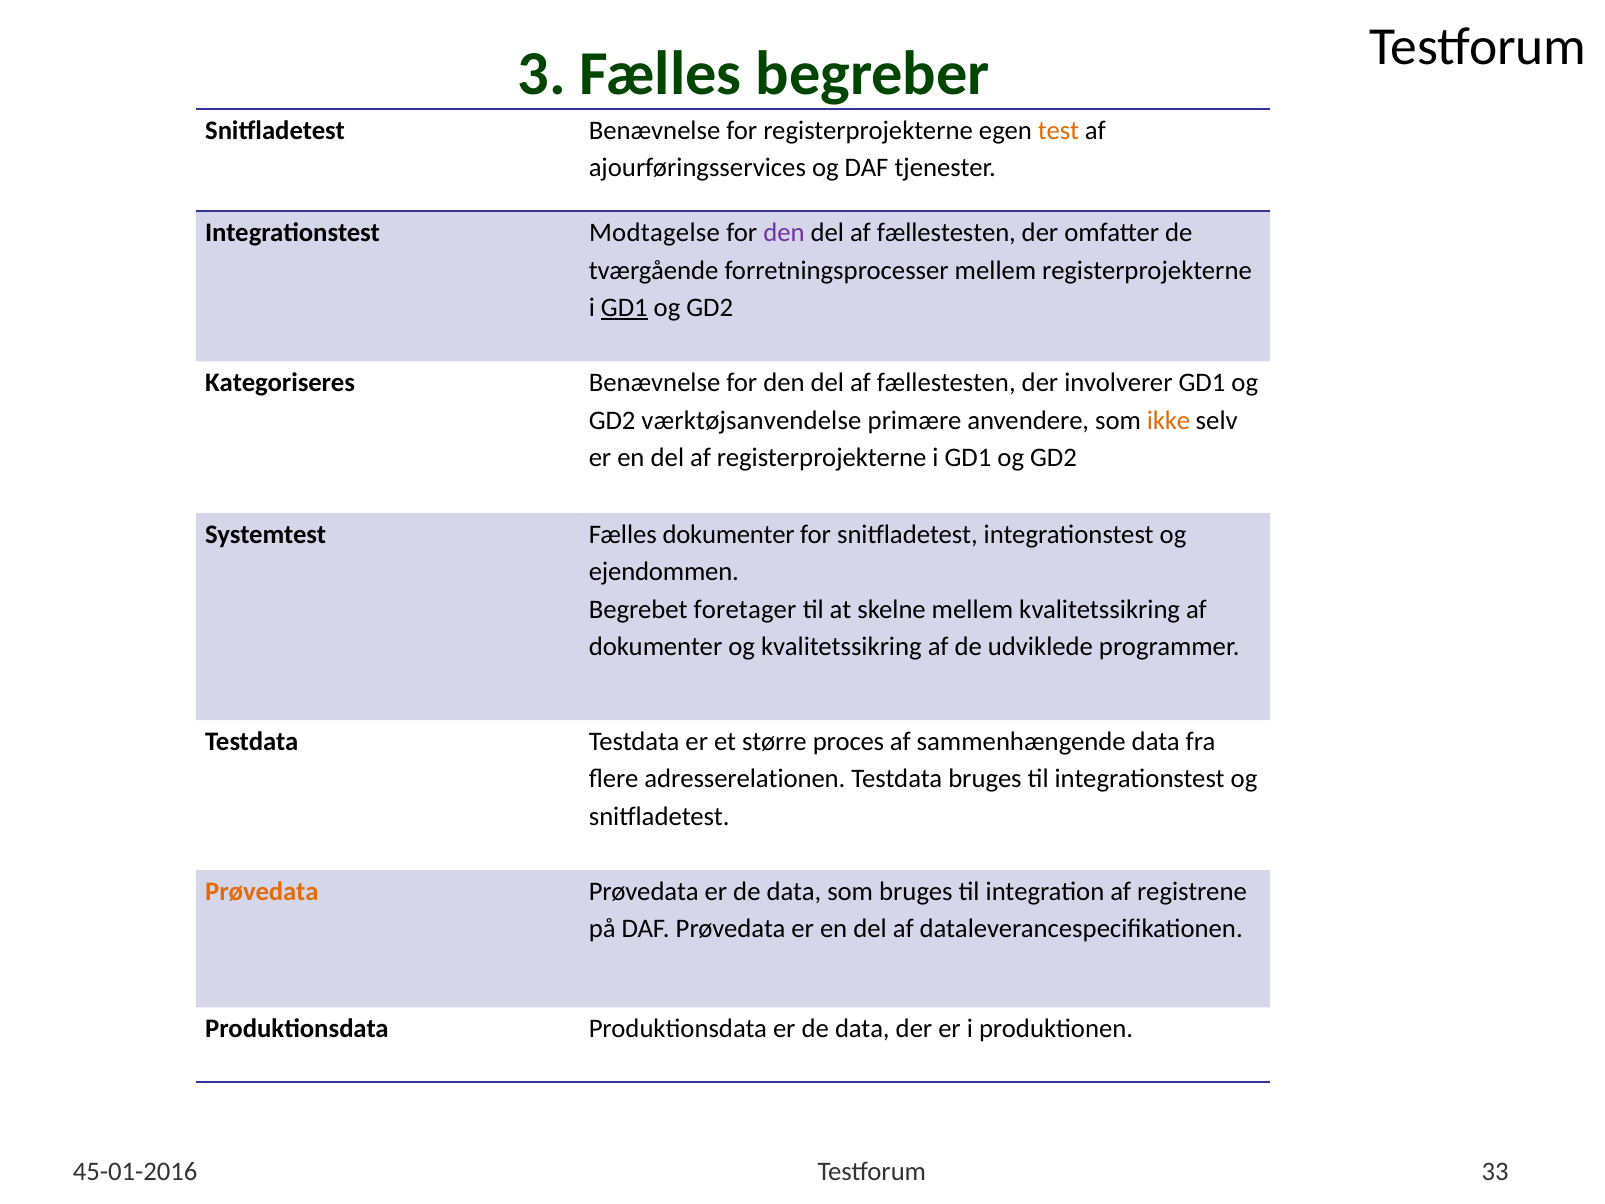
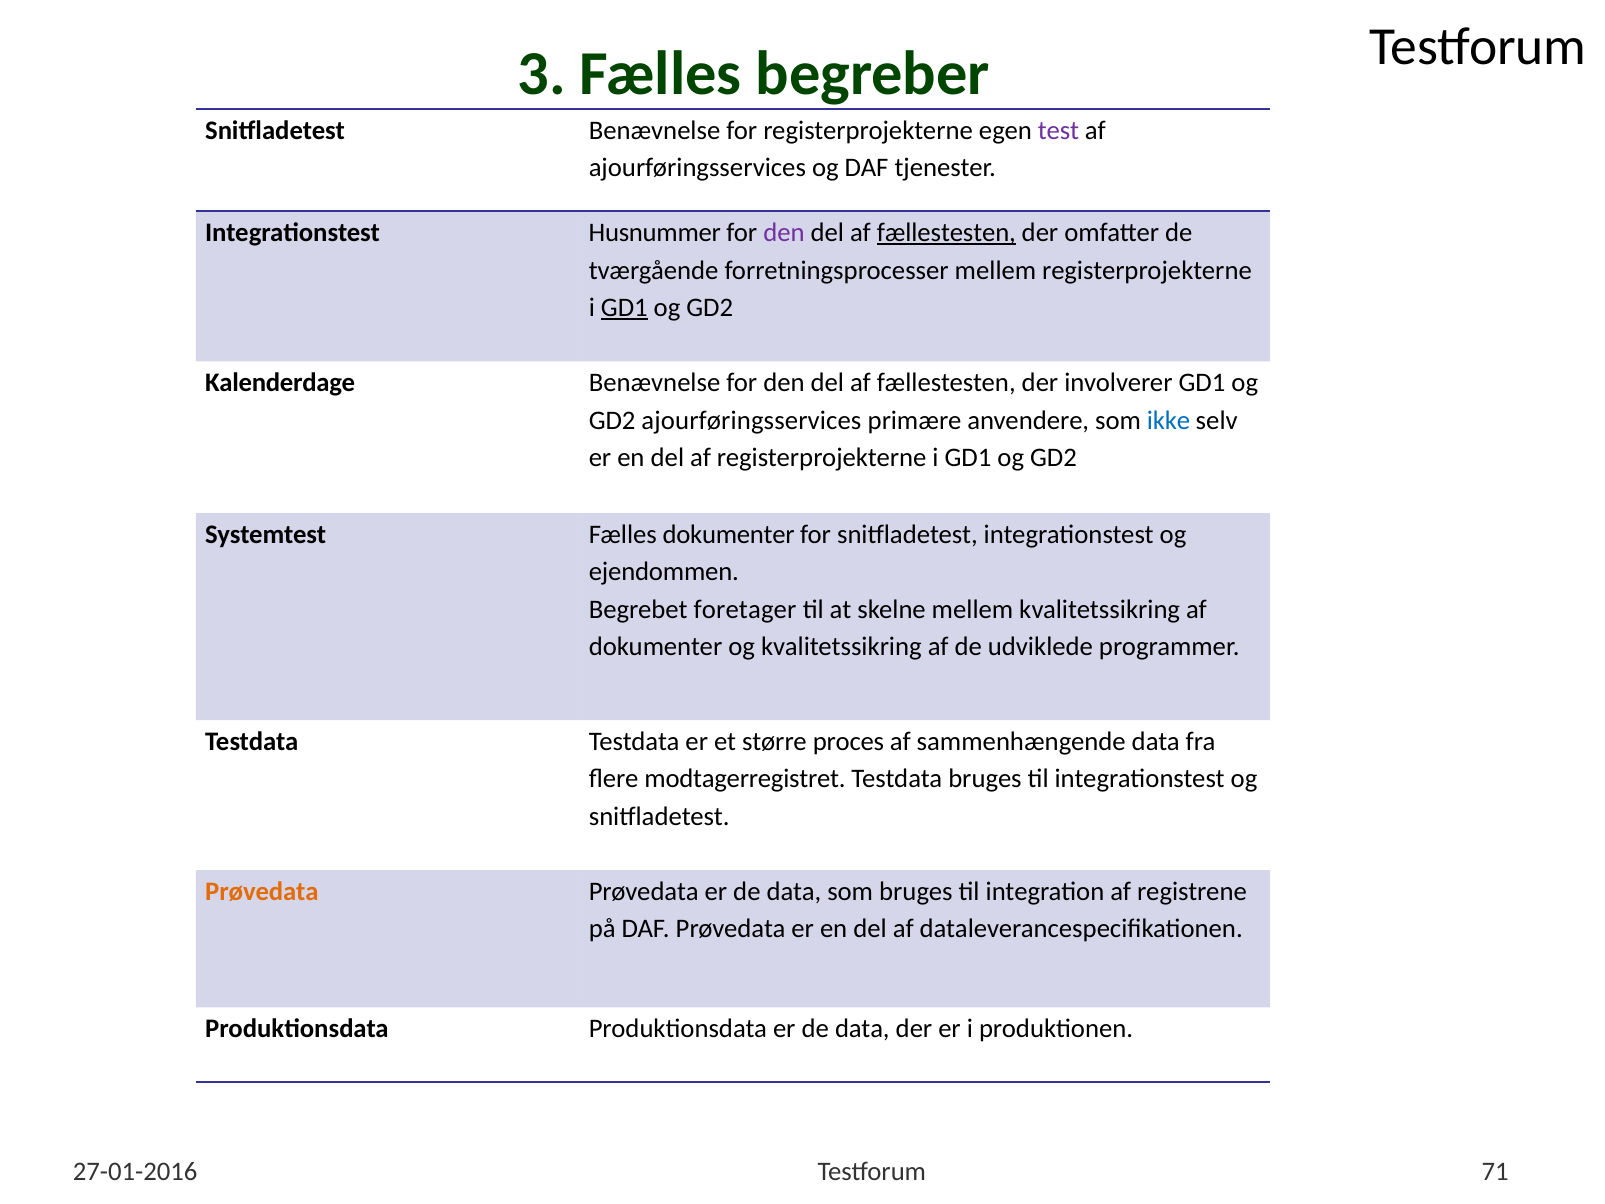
test colour: orange -> purple
Modtagelse: Modtagelse -> Husnummer
fællestesten at (946, 233) underline: none -> present
Kategoriseres: Kategoriseres -> Kalenderdage
GD2 værktøjsanvendelse: værktøjsanvendelse -> ajourføringsservices
ikke colour: orange -> blue
adresserelationen: adresserelationen -> modtagerregistret
45-01-2016: 45-01-2016 -> 27-01-2016
33: 33 -> 71
